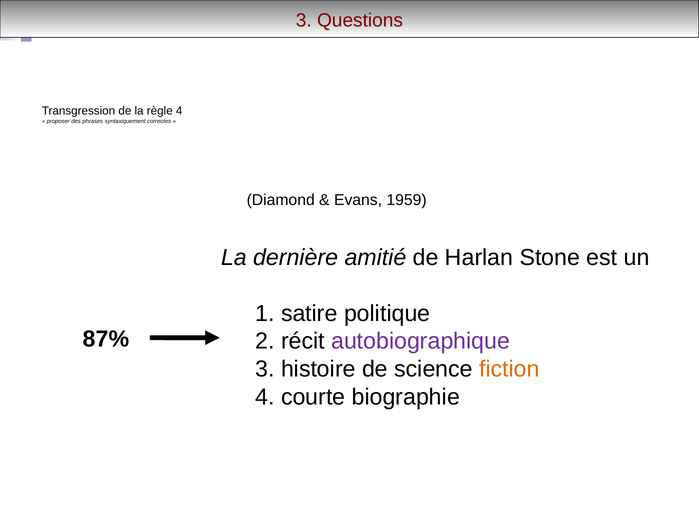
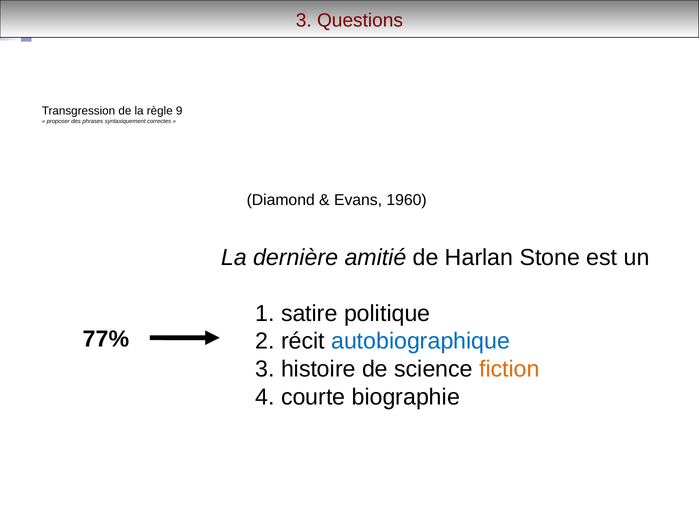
règle 4: 4 -> 9
1959: 1959 -> 1960
87%: 87% -> 77%
autobiographique colour: purple -> blue
